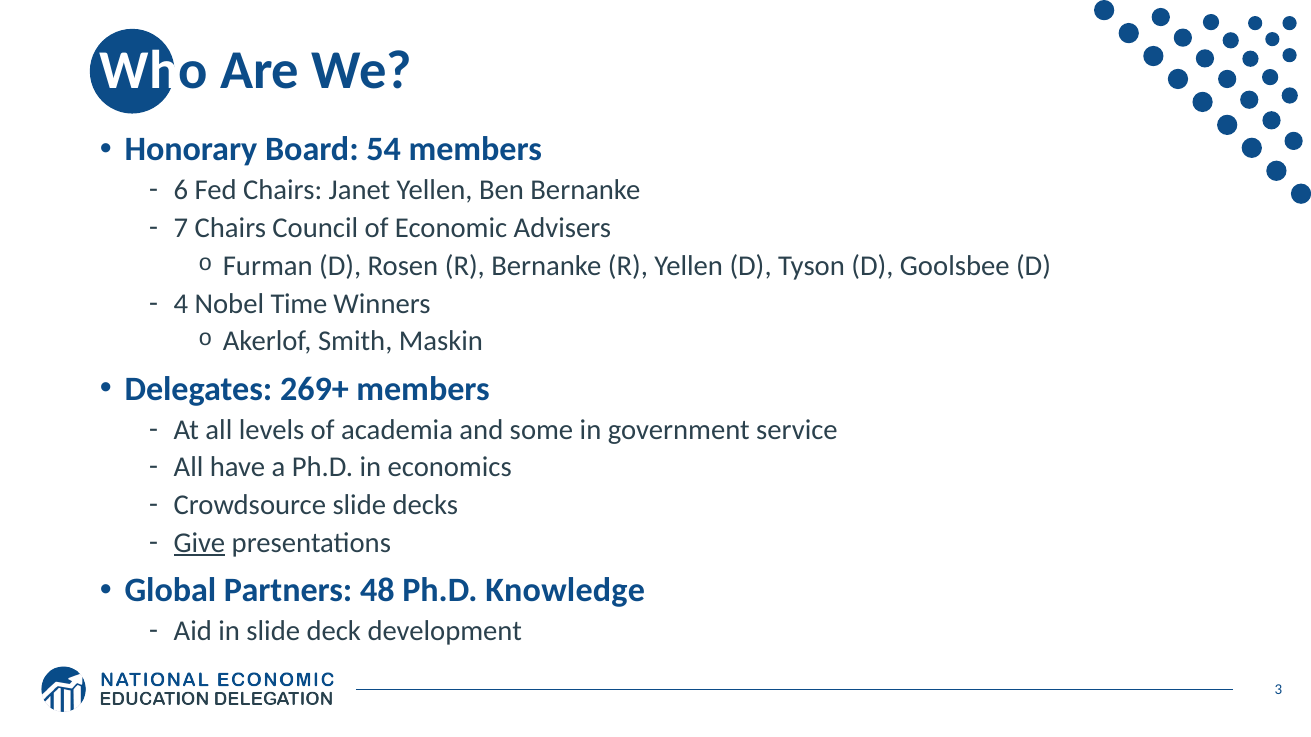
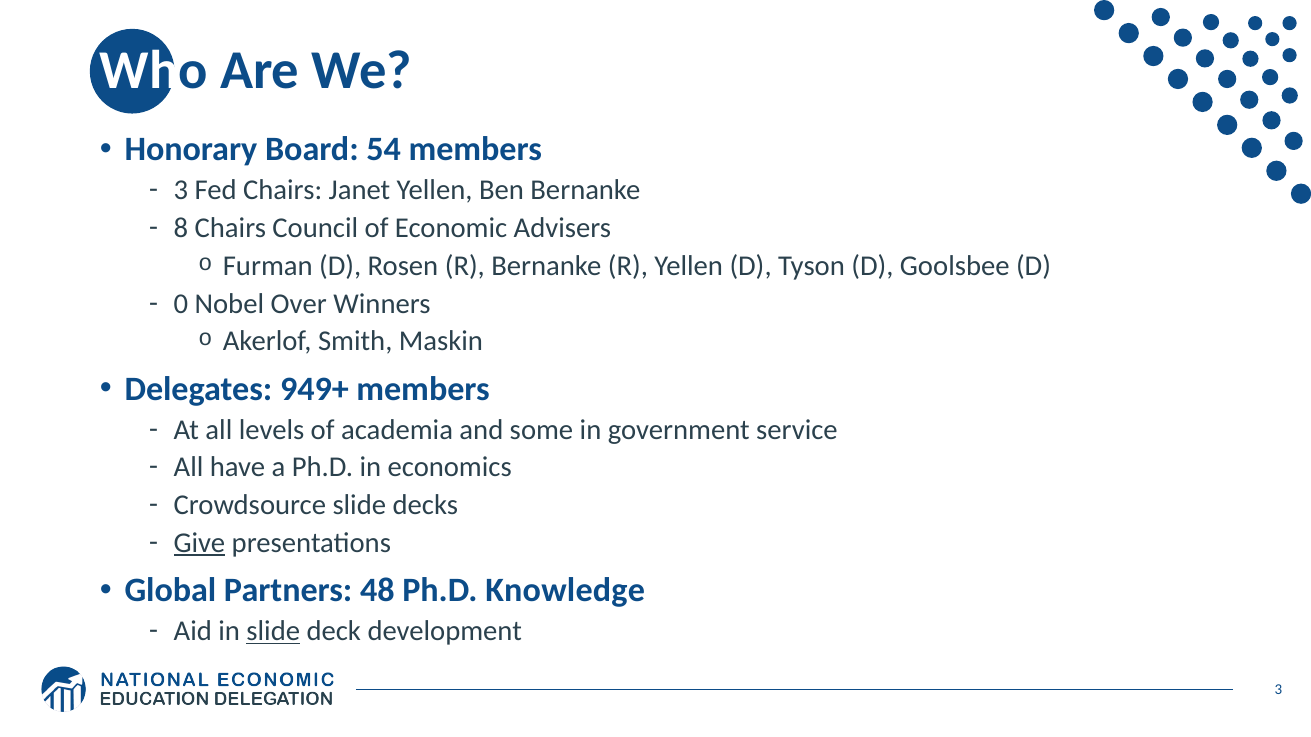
6 at (181, 190): 6 -> 3
7: 7 -> 8
4: 4 -> 0
Time: Time -> Over
269+: 269+ -> 949+
slide at (273, 632) underline: none -> present
